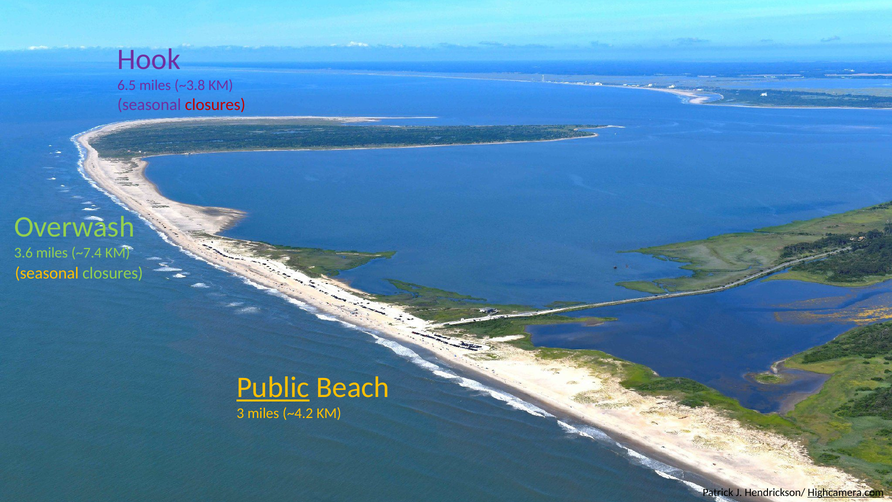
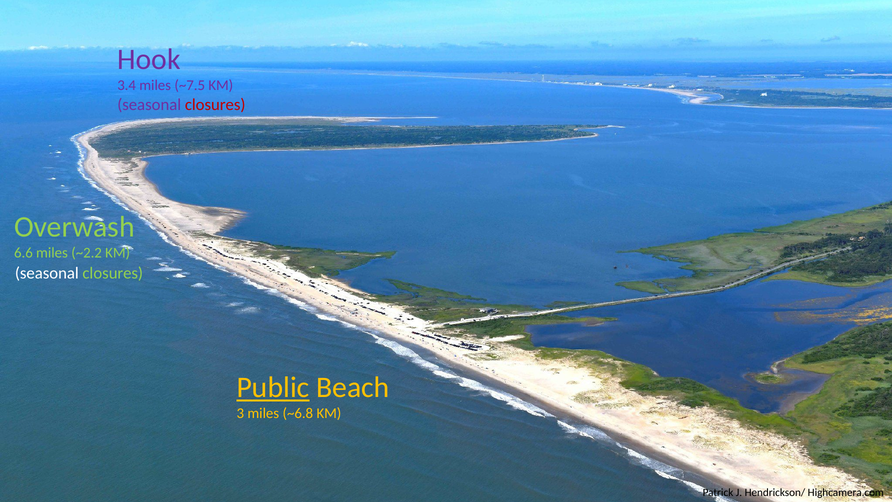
6.5: 6.5 -> 3.4
~3.8: ~3.8 -> ~7.5
3.6: 3.6 -> 6.6
~7.4: ~7.4 -> ~2.2
seasonal at (47, 273) colour: yellow -> white
~4.2: ~4.2 -> ~6.8
Highcamera.com underline: present -> none
